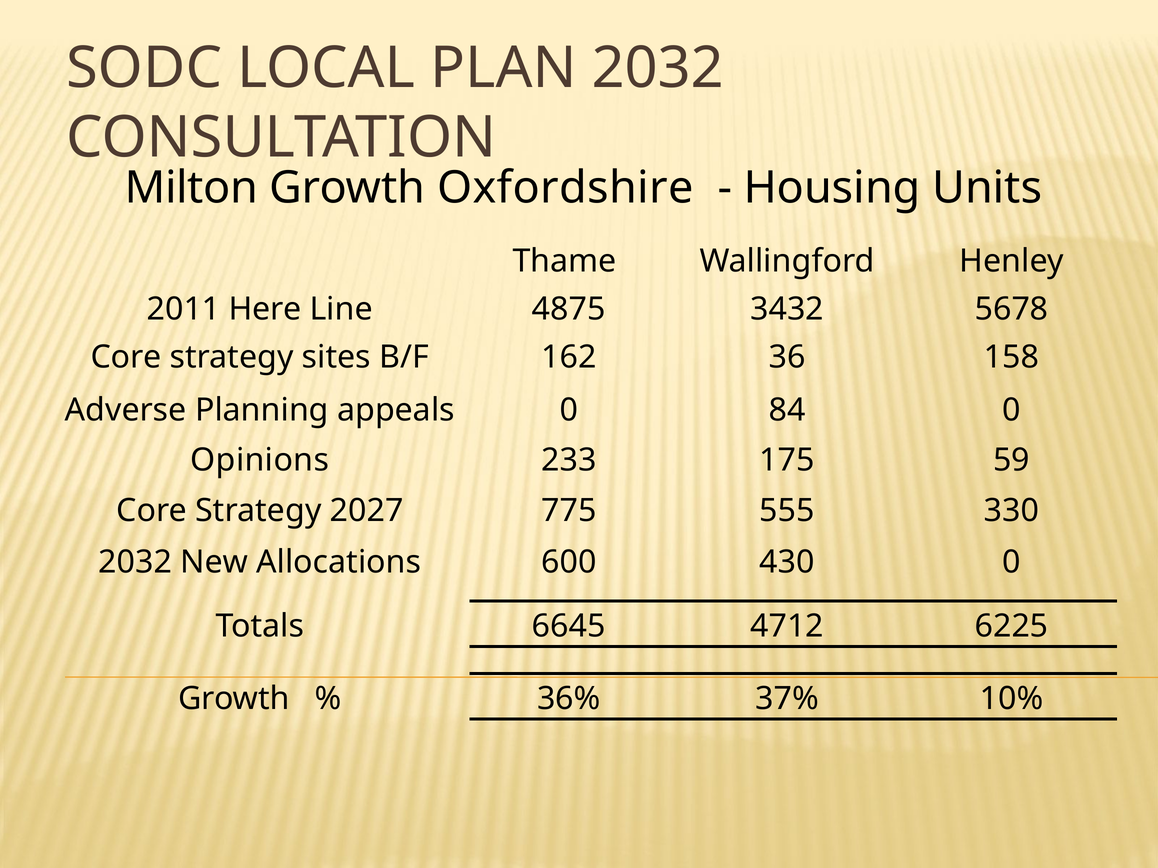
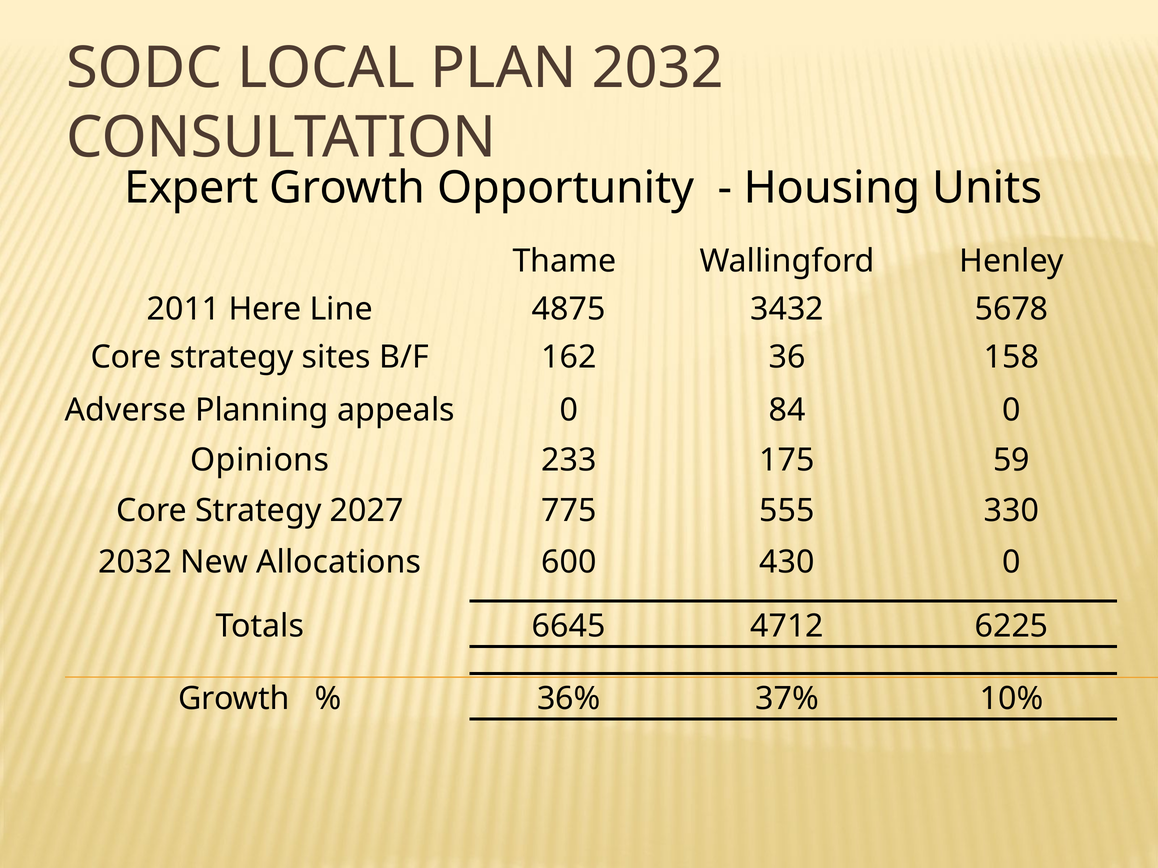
Milton: Milton -> Expert
Oxfordshire: Oxfordshire -> Opportunity
